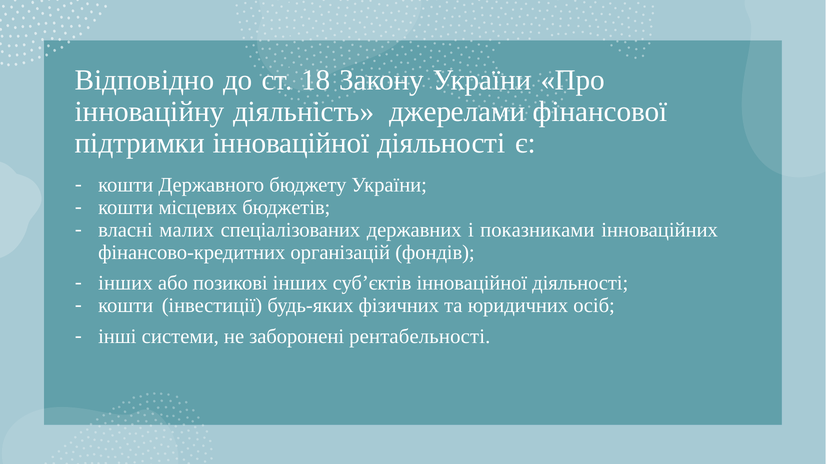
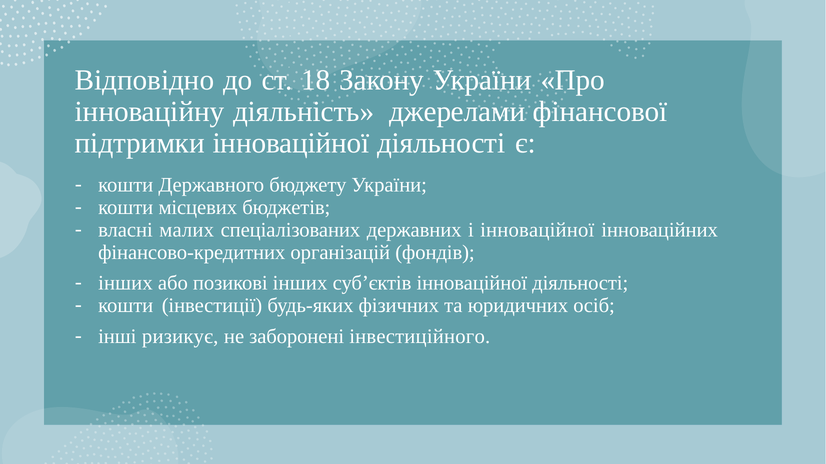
і показниками: показниками -> інноваційної
системи: системи -> ризикує
рентабельності: рентабельності -> інвестиційного
